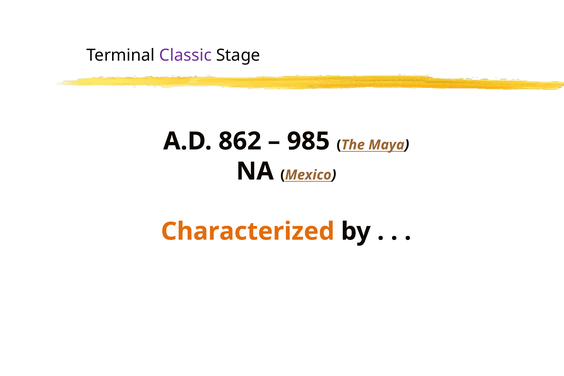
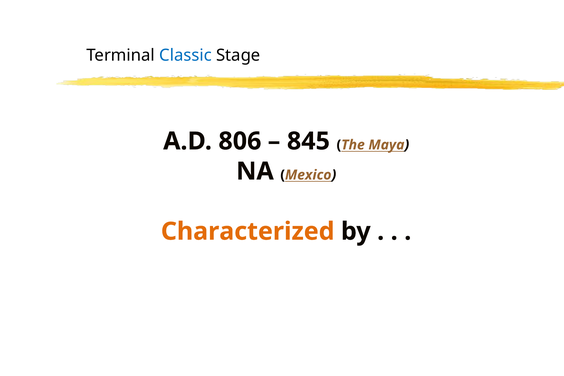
Classic colour: purple -> blue
862: 862 -> 806
985: 985 -> 845
